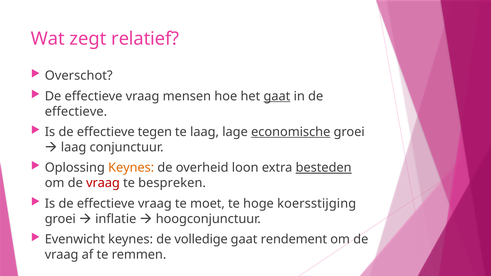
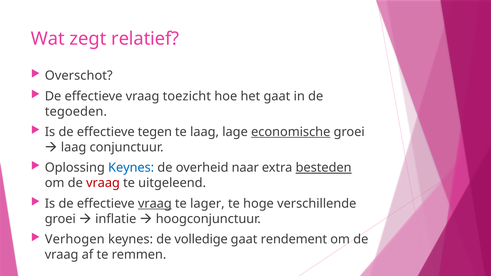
mensen: mensen -> toezicht
gaat at (277, 96) underline: present -> none
effectieve at (76, 112): effectieve -> tegoeden
Keynes at (131, 168) colour: orange -> blue
loon: loon -> naar
bespreken: bespreken -> uitgeleend
vraag at (155, 204) underline: none -> present
moet: moet -> lager
koersstijging: koersstijging -> verschillende
Evenwicht: Evenwicht -> Verhogen
